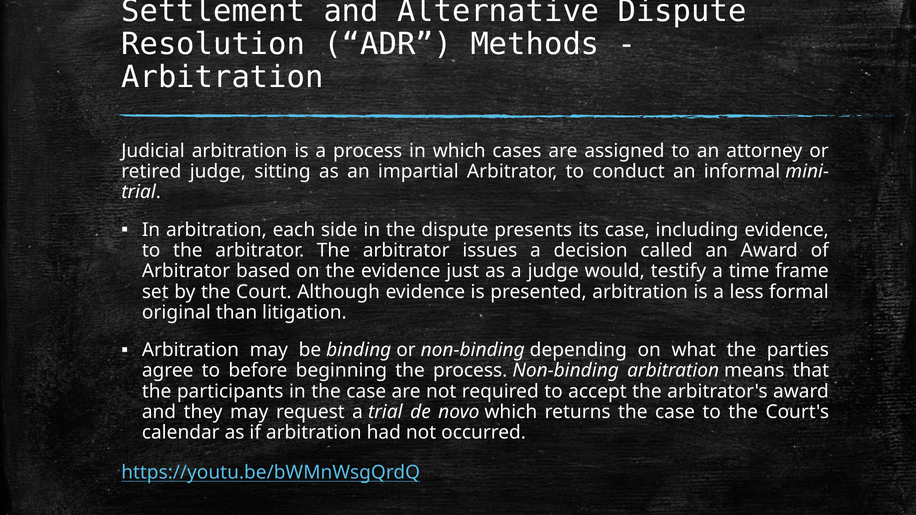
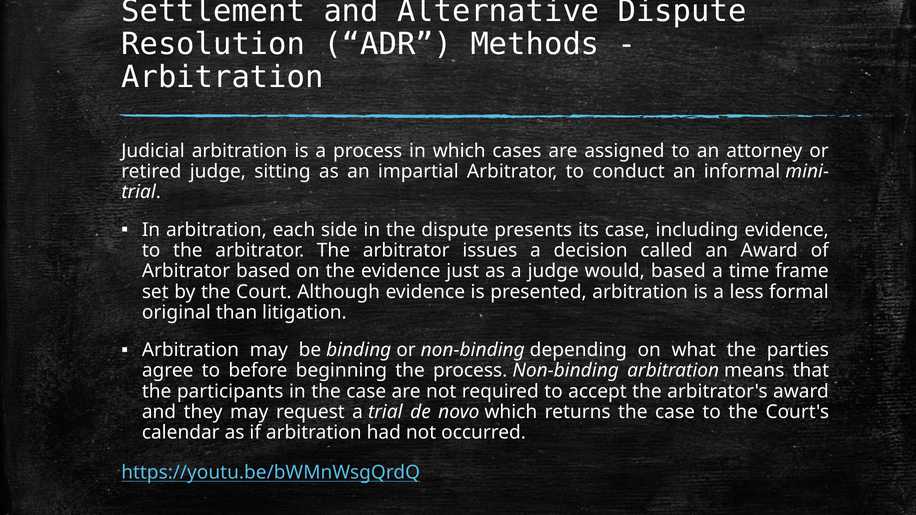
would testify: testify -> based
